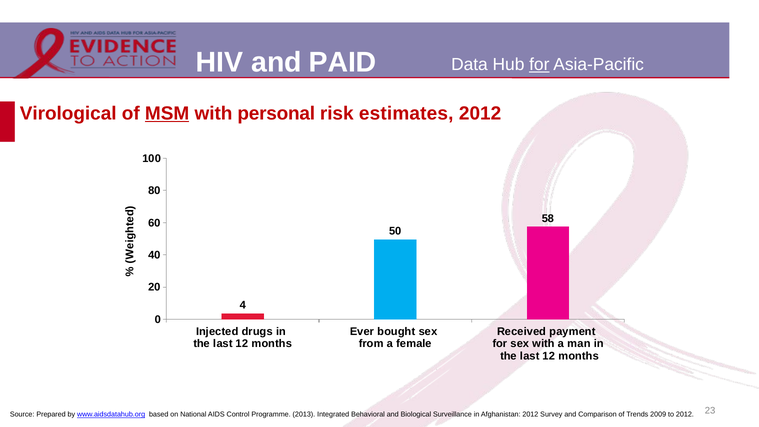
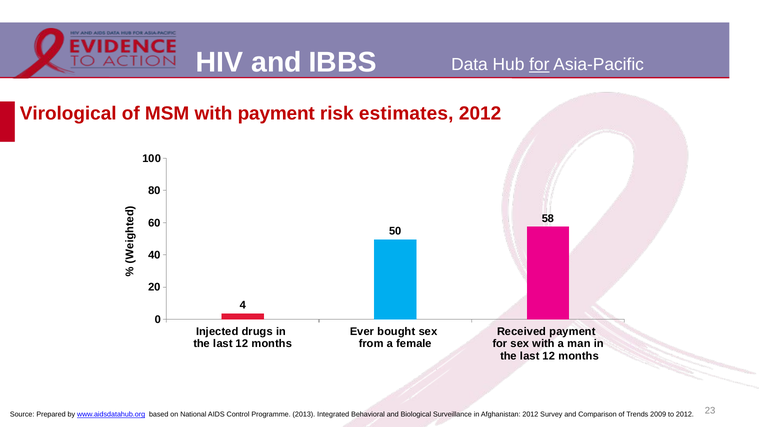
PAID: PAID -> IBBS
MSM underline: present -> none
with personal: personal -> payment
